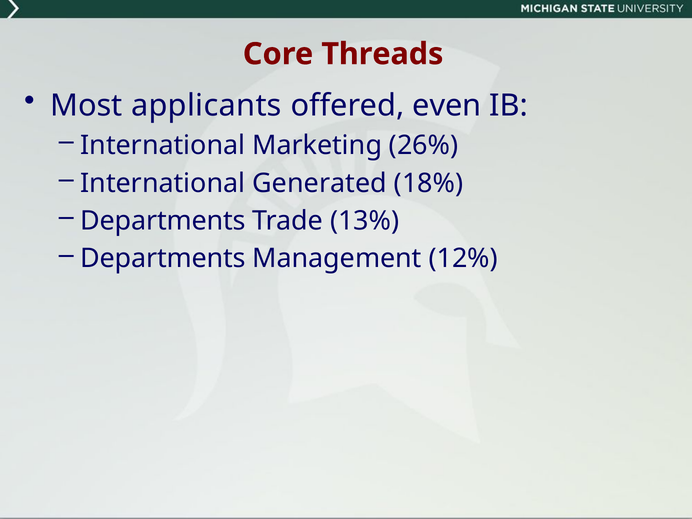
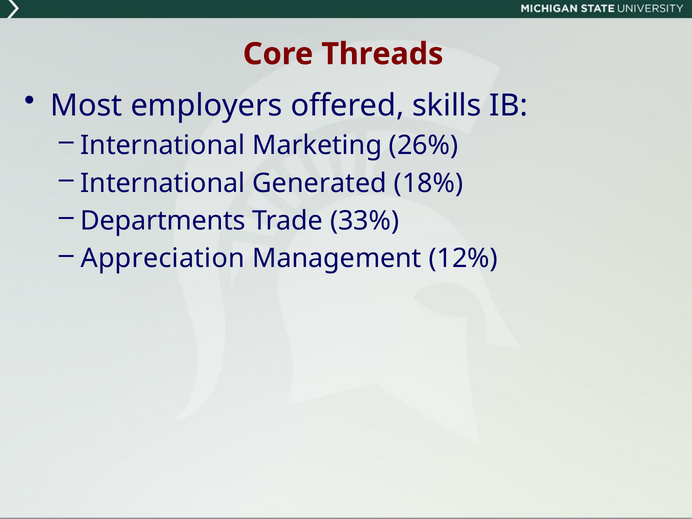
applicants: applicants -> employers
even: even -> skills
13%: 13% -> 33%
Departments at (163, 259): Departments -> Appreciation
